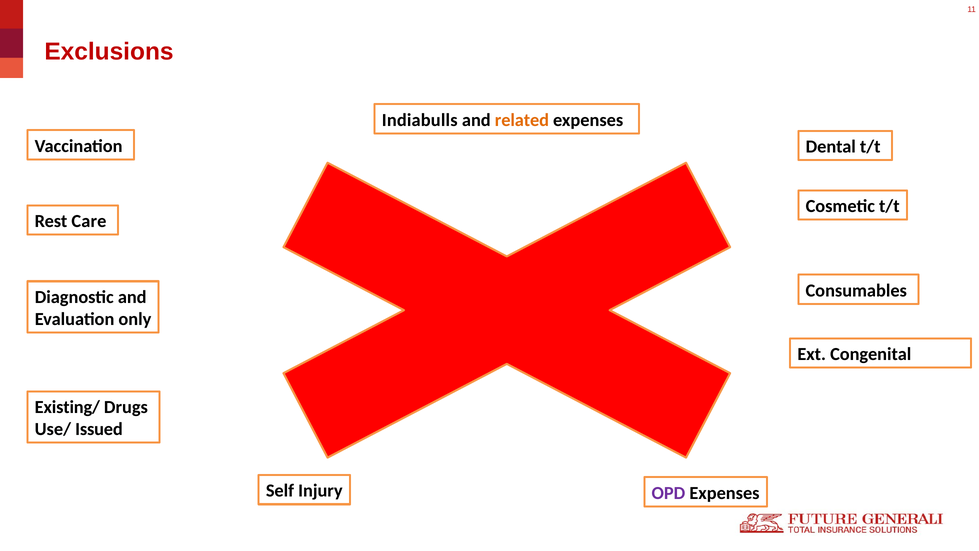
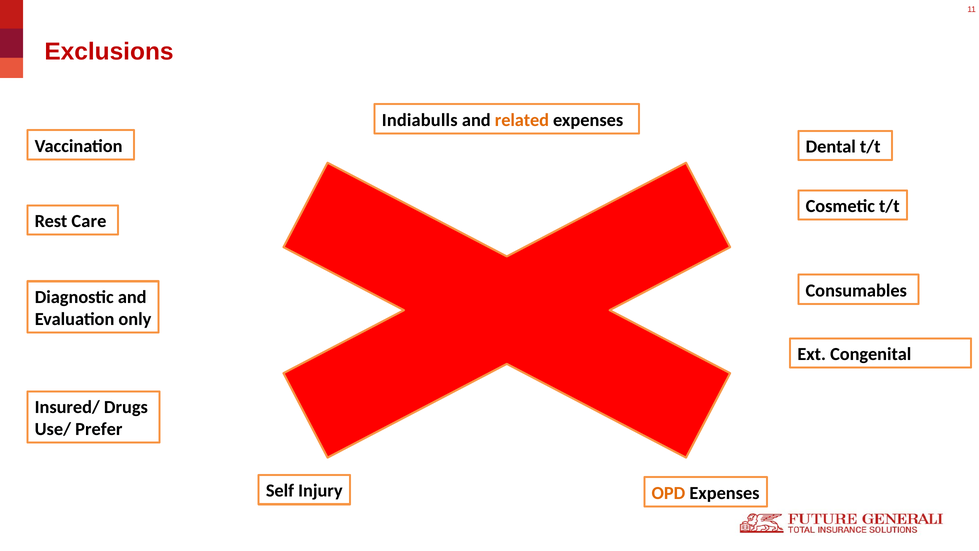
Existing/: Existing/ -> Insured/
Issued: Issued -> Prefer
OPD colour: purple -> orange
